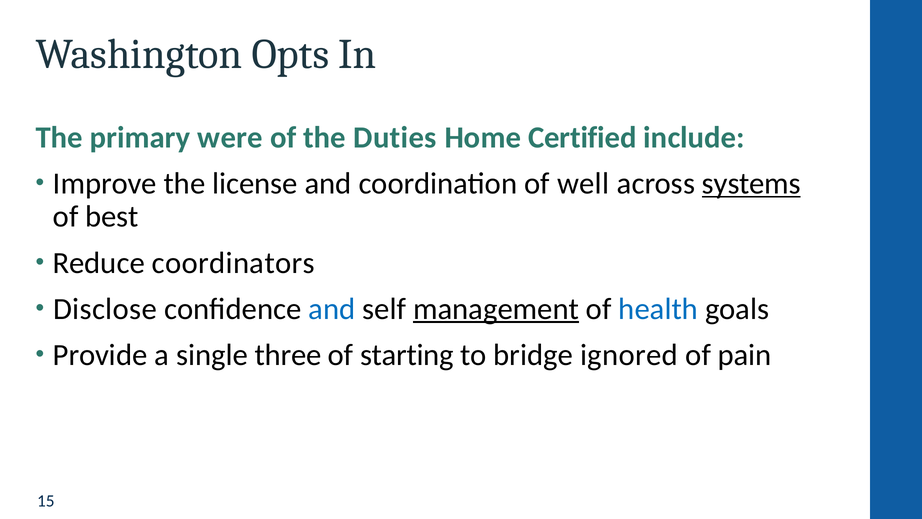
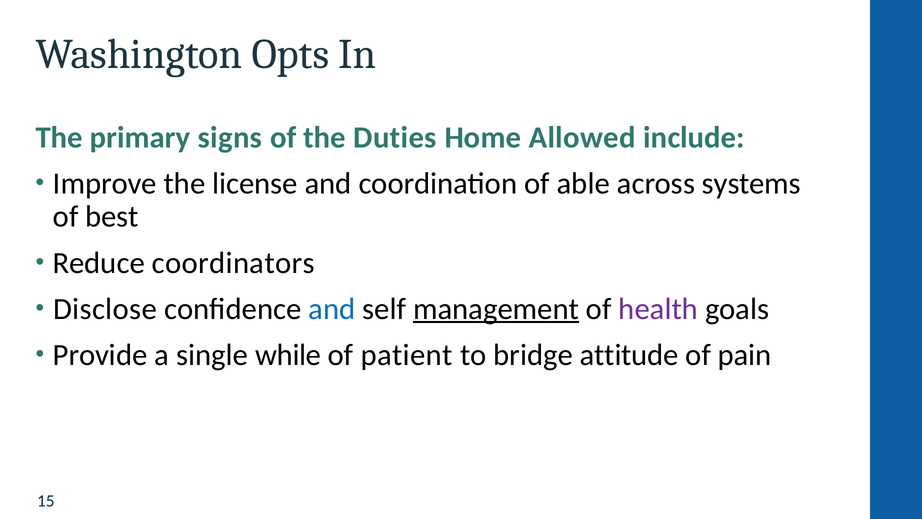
were: were -> signs
Certified: Certified -> Allowed
well: well -> able
systems underline: present -> none
health colour: blue -> purple
three: three -> while
starting: starting -> patient
ignored: ignored -> attitude
